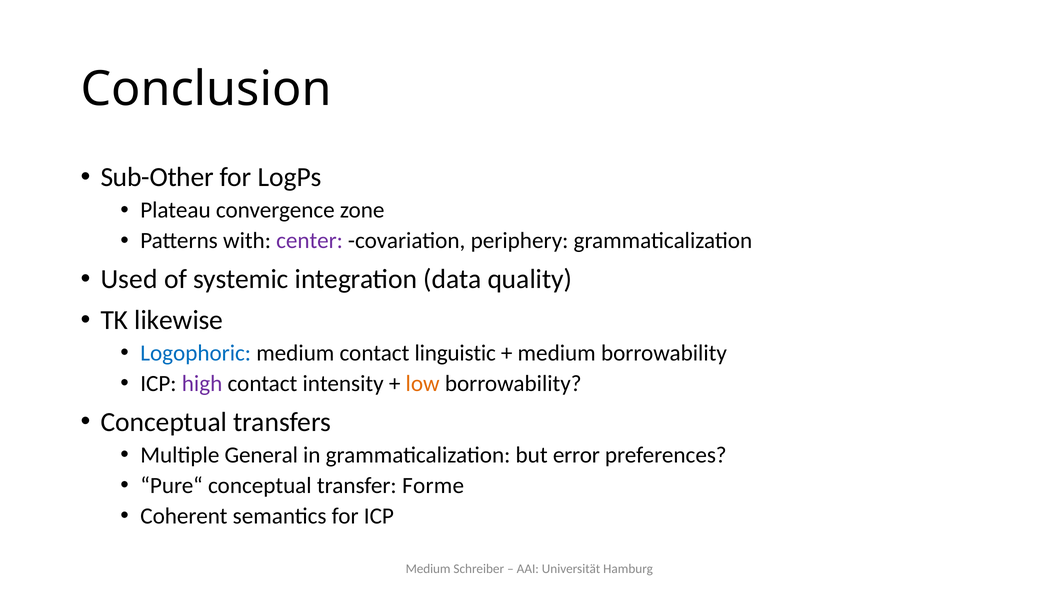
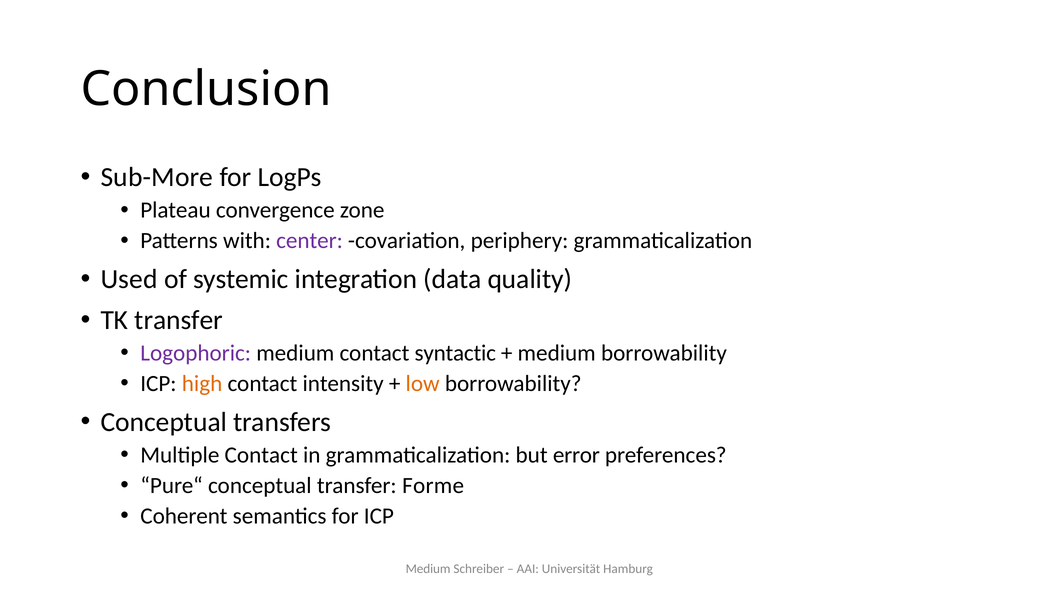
Sub-Other: Sub-Other -> Sub-More
TK likewise: likewise -> transfer
Logophoric colour: blue -> purple
linguistic: linguistic -> syntactic
high colour: purple -> orange
Multiple General: General -> Contact
